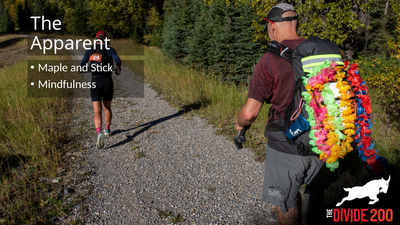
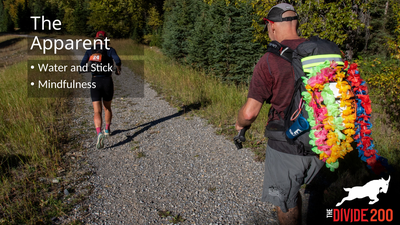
Maple: Maple -> Water
